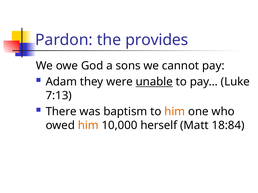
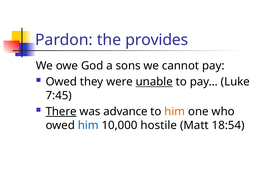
Adam at (61, 82): Adam -> Owed
7:13: 7:13 -> 7:45
There underline: none -> present
baptism: baptism -> advance
him at (88, 126) colour: orange -> blue
herself: herself -> hostile
18:84: 18:84 -> 18:54
